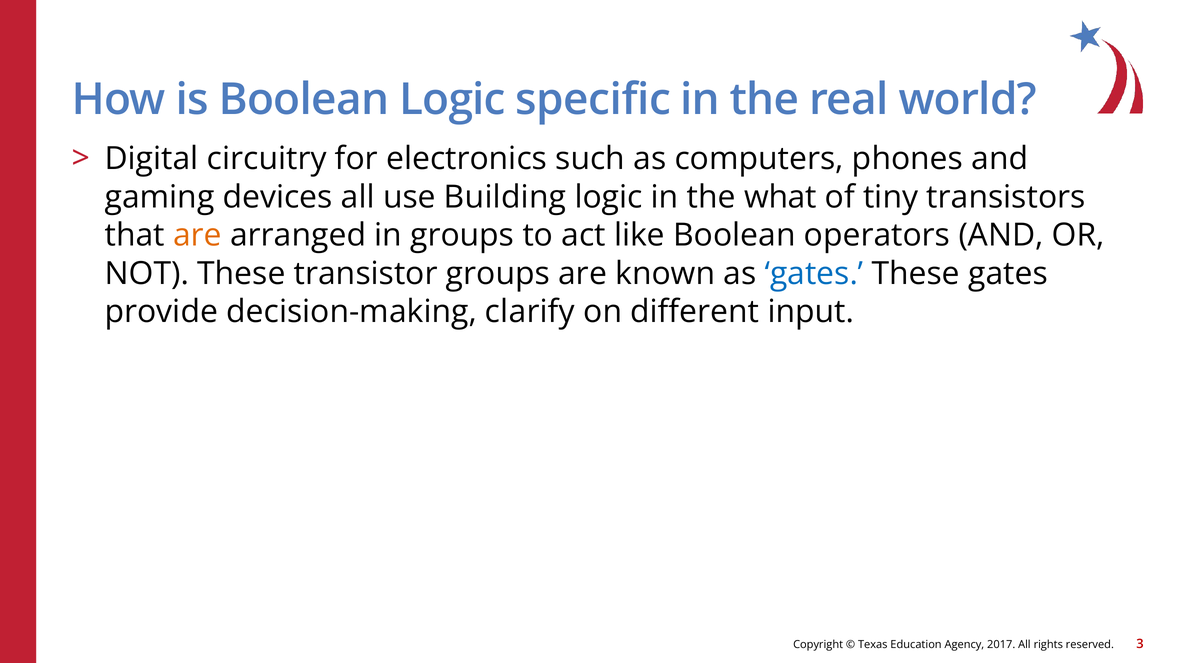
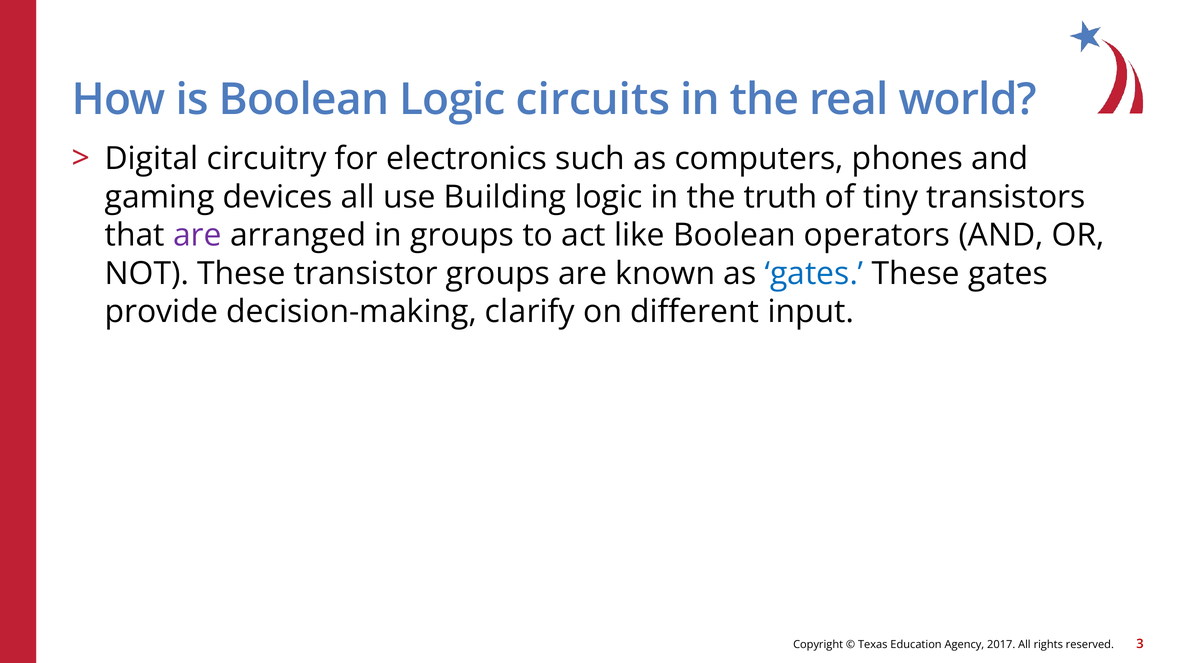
specific: specific -> circuits
what: what -> truth
are at (197, 235) colour: orange -> purple
